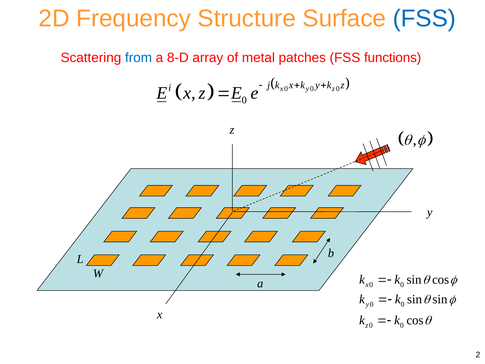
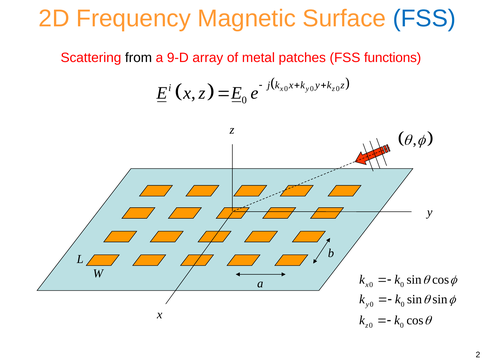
Structure: Structure -> Magnetic
from colour: blue -> black
8-D: 8-D -> 9-D
